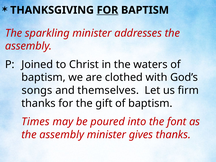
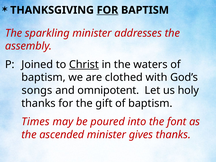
Christ underline: none -> present
themselves: themselves -> omnipotent
firm: firm -> holy
assembly at (62, 135): assembly -> ascended
